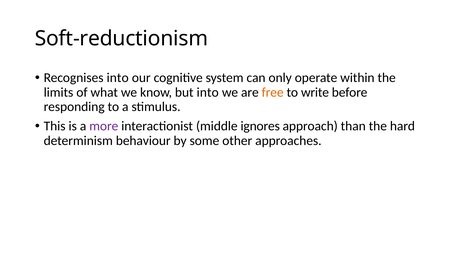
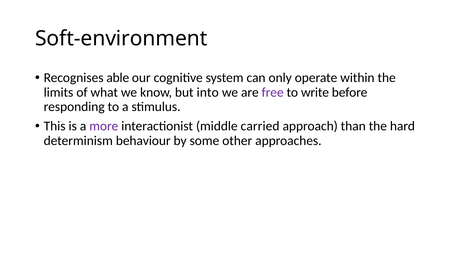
Soft-reductionism: Soft-reductionism -> Soft-environment
Recognises into: into -> able
free colour: orange -> purple
ignores: ignores -> carried
